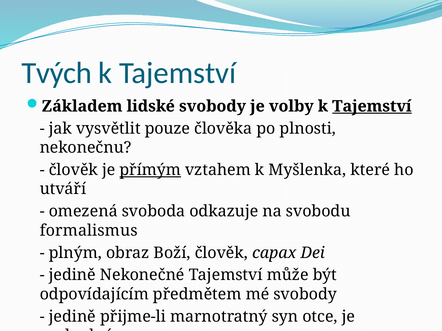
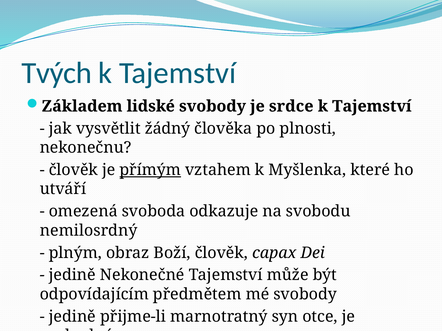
volby: volby -> srdce
Tajemství at (372, 106) underline: present -> none
pouze: pouze -> žádný
formalismus: formalismus -> nemilosrdný
